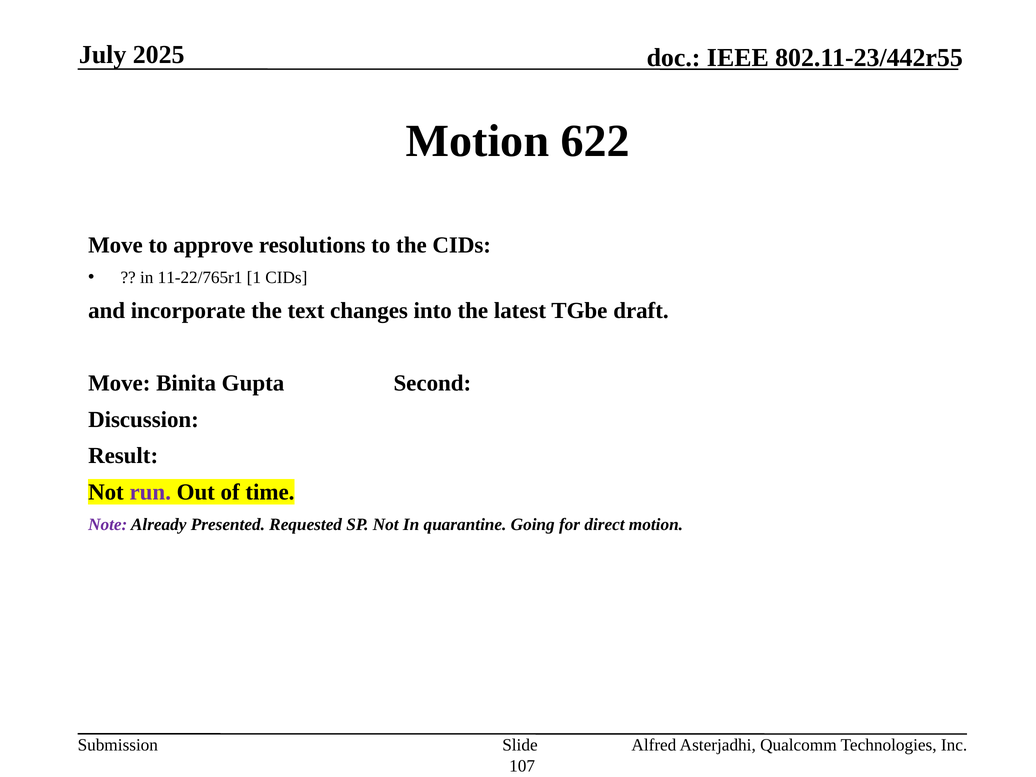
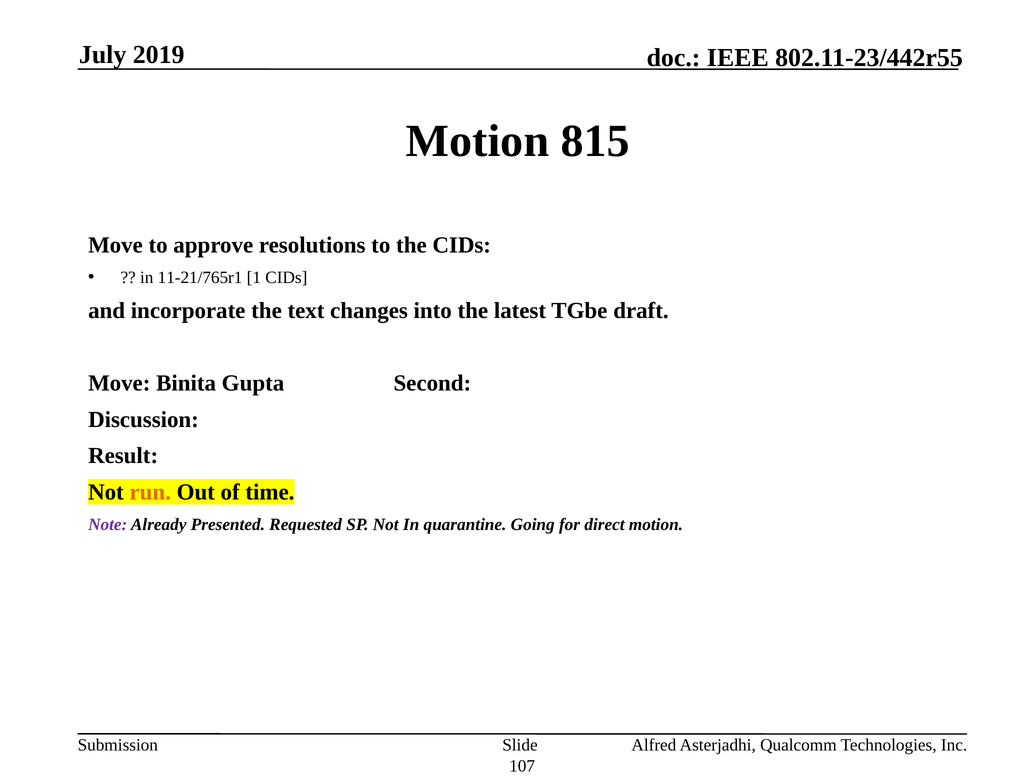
2025: 2025 -> 2019
622: 622 -> 815
11-22/765r1: 11-22/765r1 -> 11-21/765r1
run colour: purple -> orange
